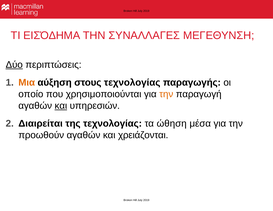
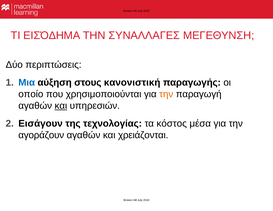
Δύο underline: present -> none
Μια colour: orange -> blue
στους τεχνολογίας: τεχνολογίας -> κανονιστική
Διαιρείται: Διαιρείται -> Εισάγουν
ώθηση: ώθηση -> κόστος
προωθούν: προωθούν -> αγοράζουν
